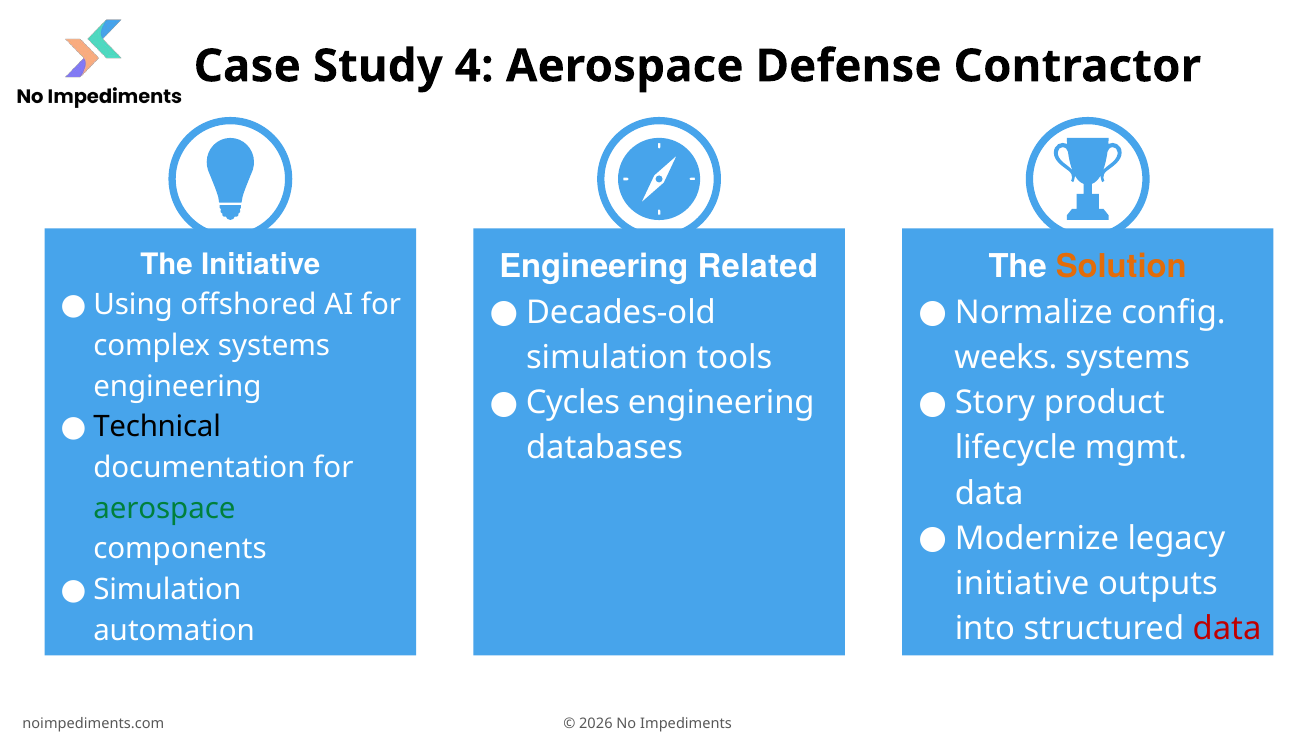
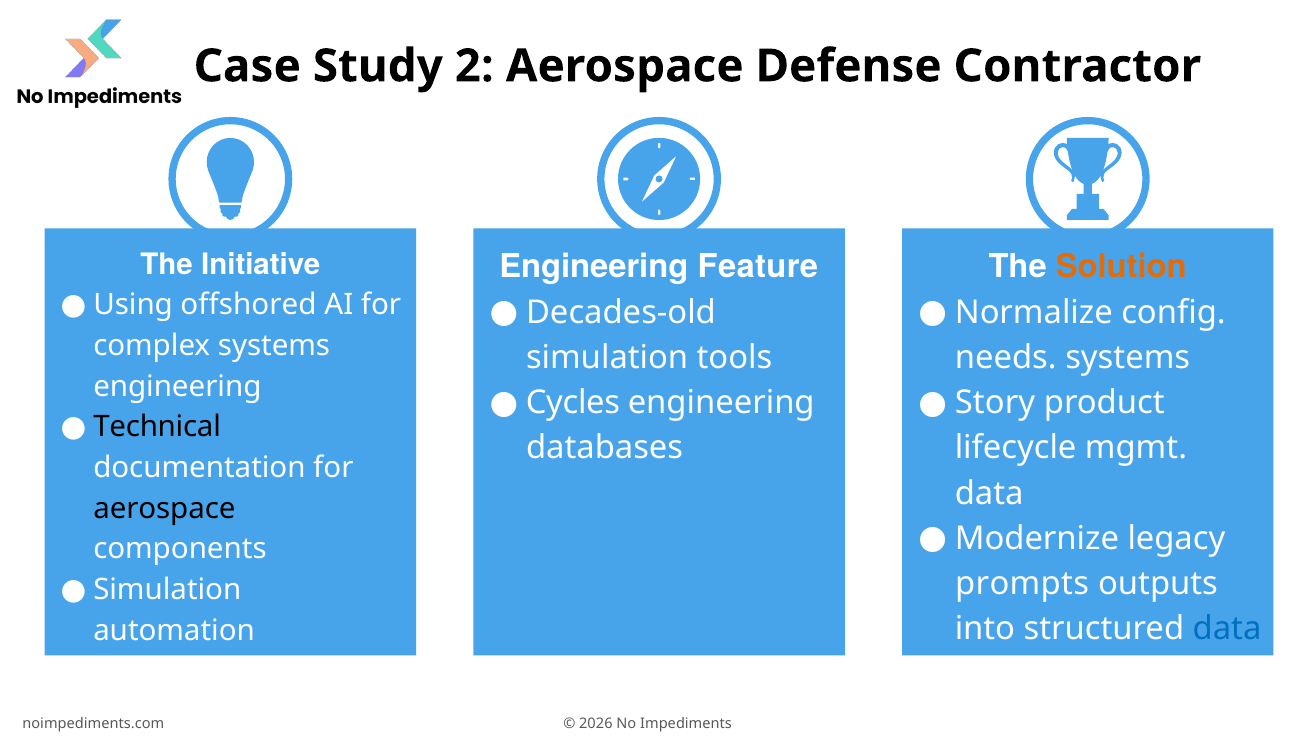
4: 4 -> 2
Related: Related -> Feature
weeks: weeks -> needs
aerospace at (164, 508) colour: green -> black
initiative at (1022, 583): initiative -> prompts
data at (1227, 629) colour: red -> blue
